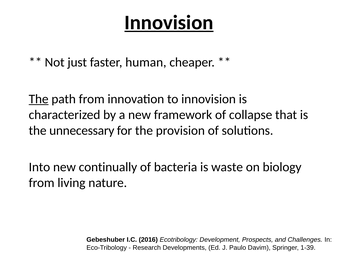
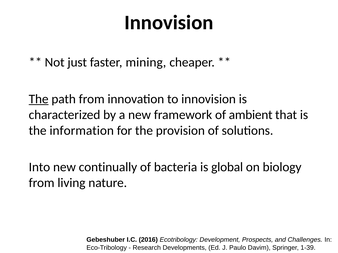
Innovision at (169, 23) underline: present -> none
human: human -> mining
collapse: collapse -> ambient
unnecessary: unnecessary -> information
waste: waste -> global
